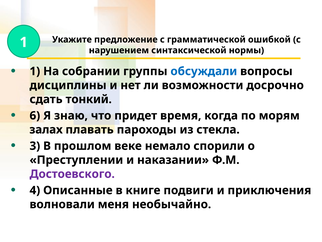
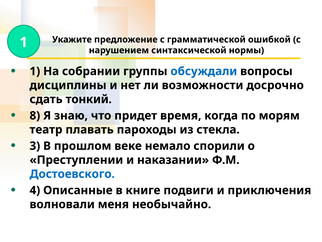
6: 6 -> 8
залах: залах -> театр
Достоевского colour: purple -> blue
